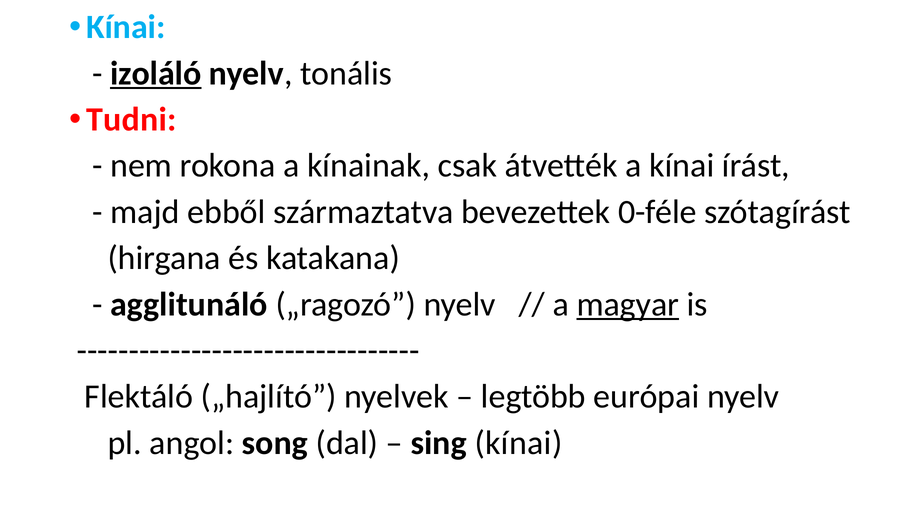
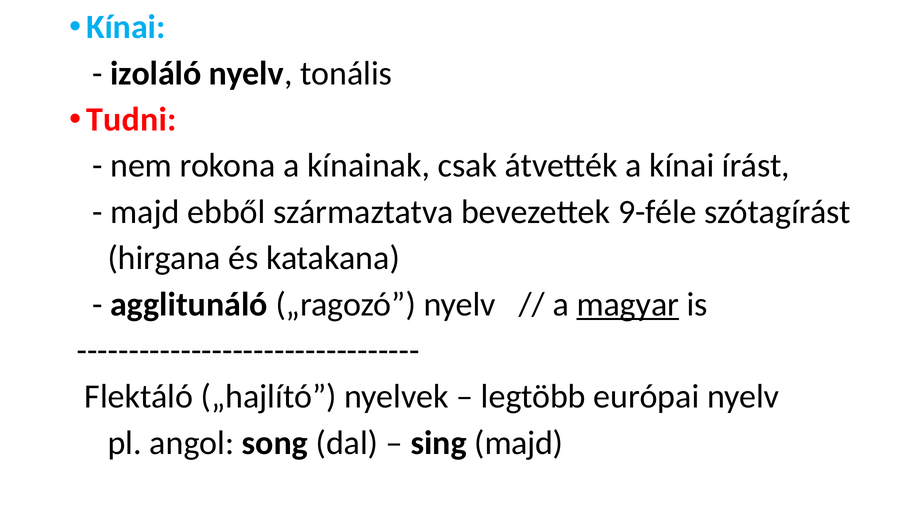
izoláló underline: present -> none
0-féle: 0-féle -> 9-féle
sing kínai: kínai -> majd
